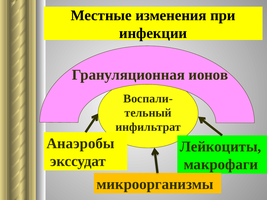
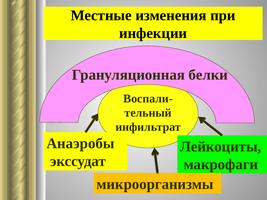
ионов: ионов -> белки
